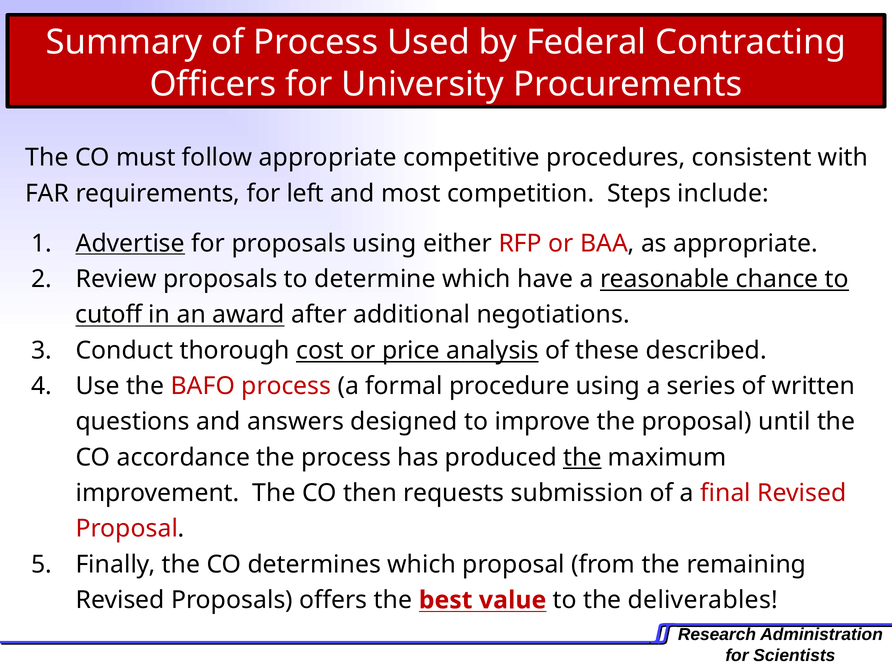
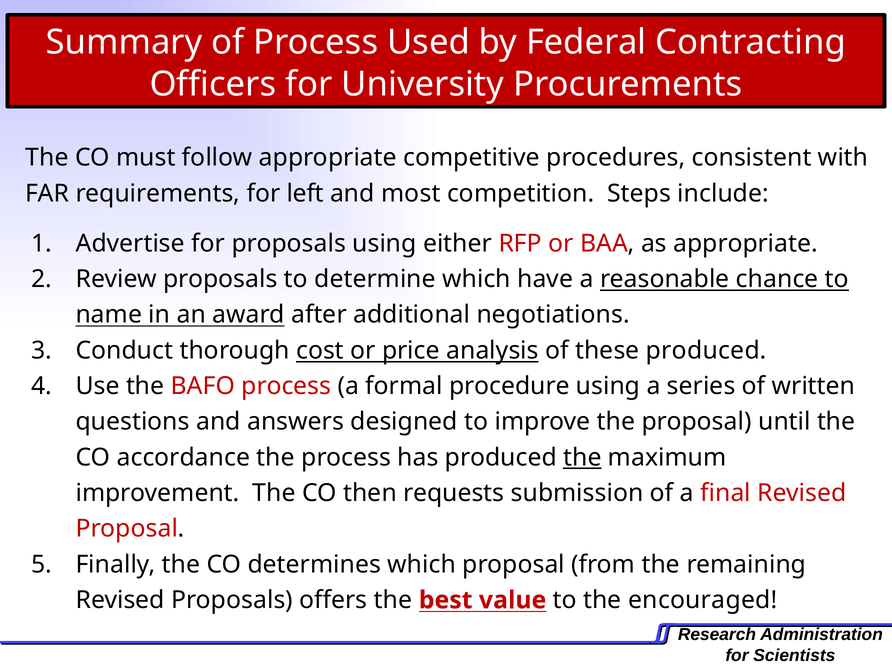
Advertise underline: present -> none
cutoff: cutoff -> name
these described: described -> produced
deliverables: deliverables -> encouraged
